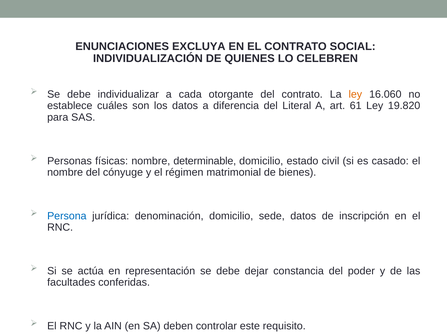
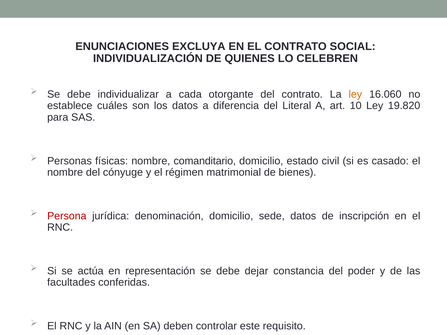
61: 61 -> 10
determinable: determinable -> comanditario
Persona colour: blue -> red
